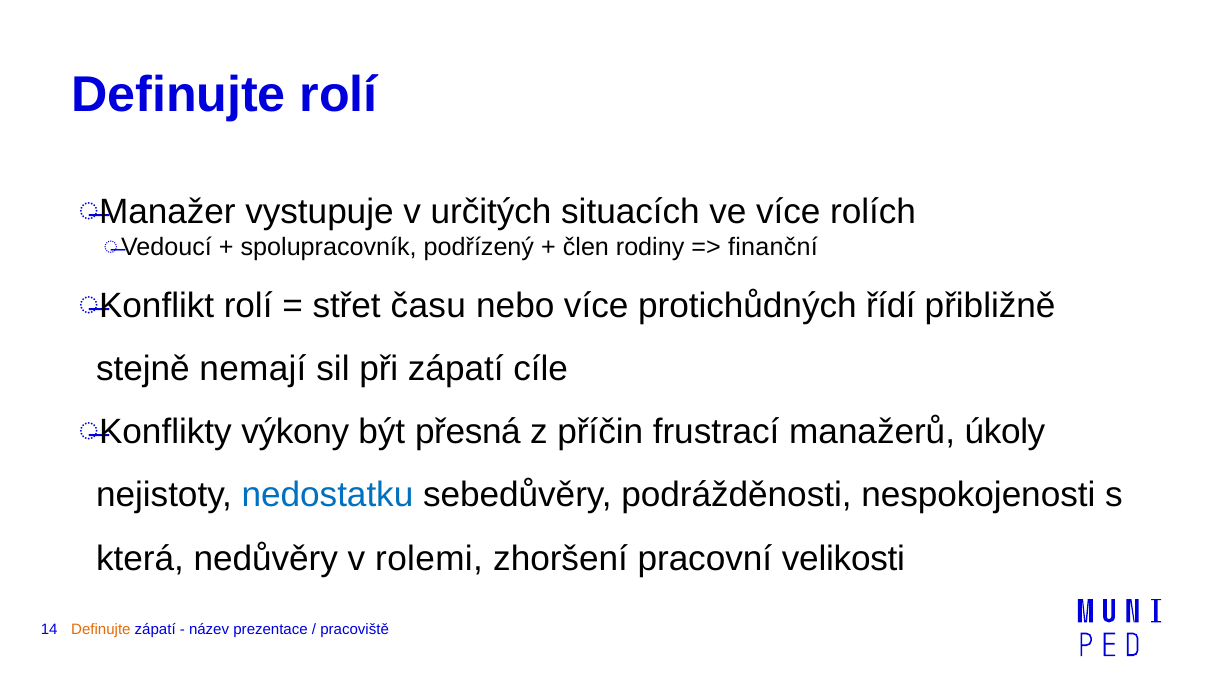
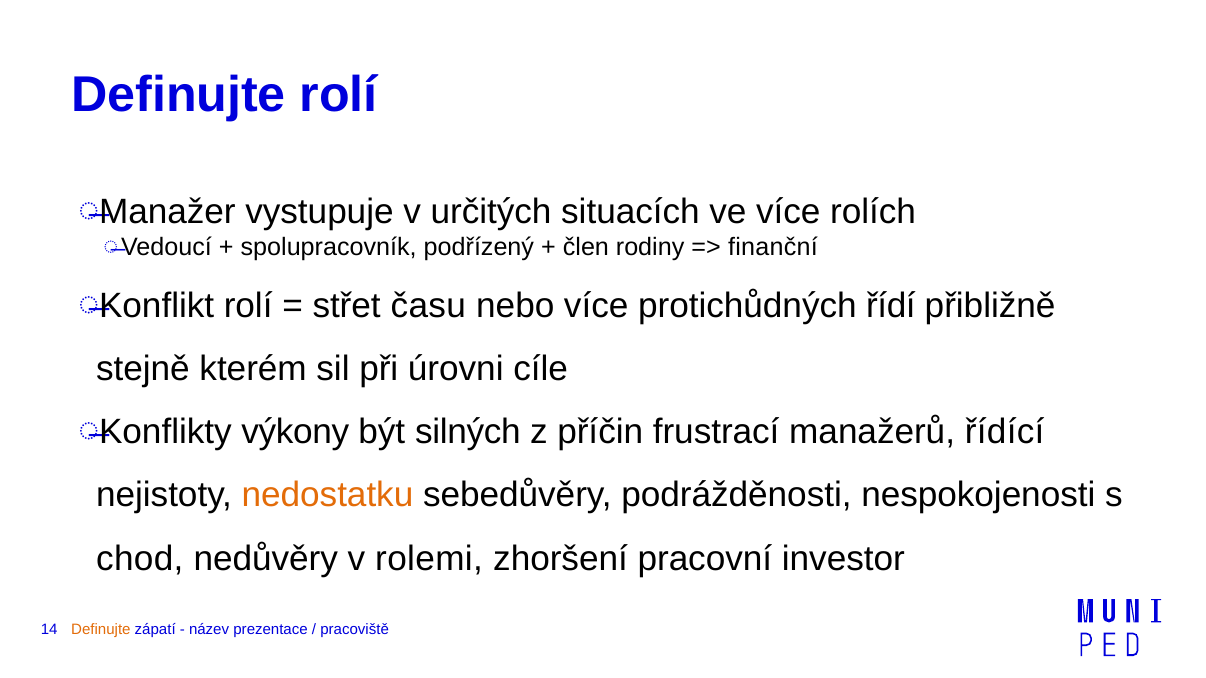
nemají: nemají -> kterém
při zápatí: zápatí -> úrovni
přesná: přesná -> silných
úkoly: úkoly -> řídící
nedostatku colour: blue -> orange
která: která -> chod
velikosti: velikosti -> investor
